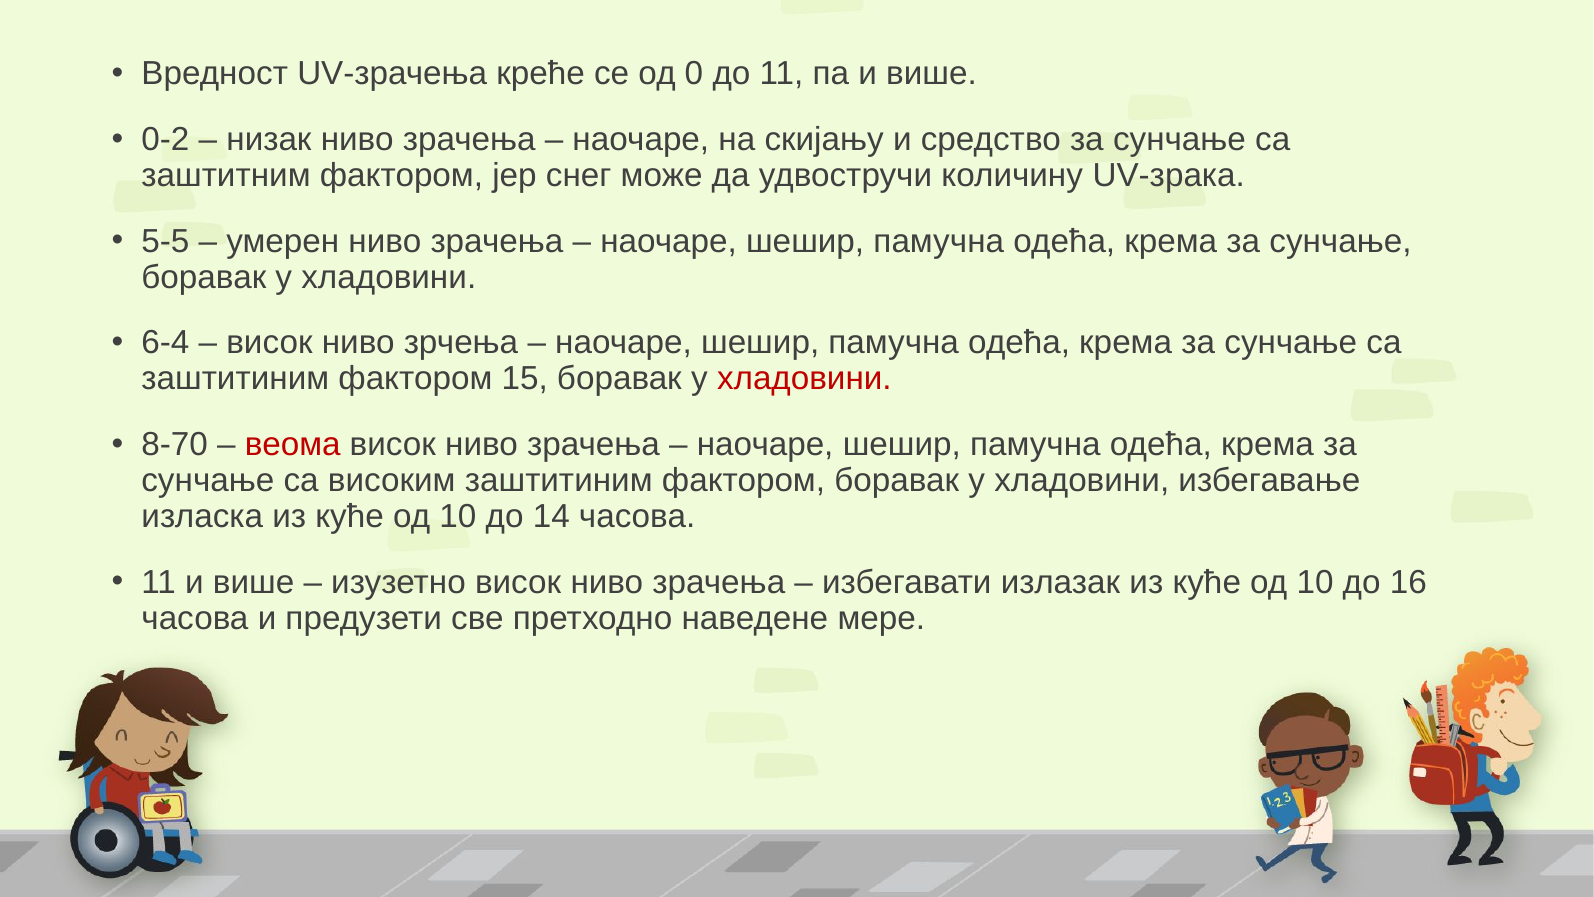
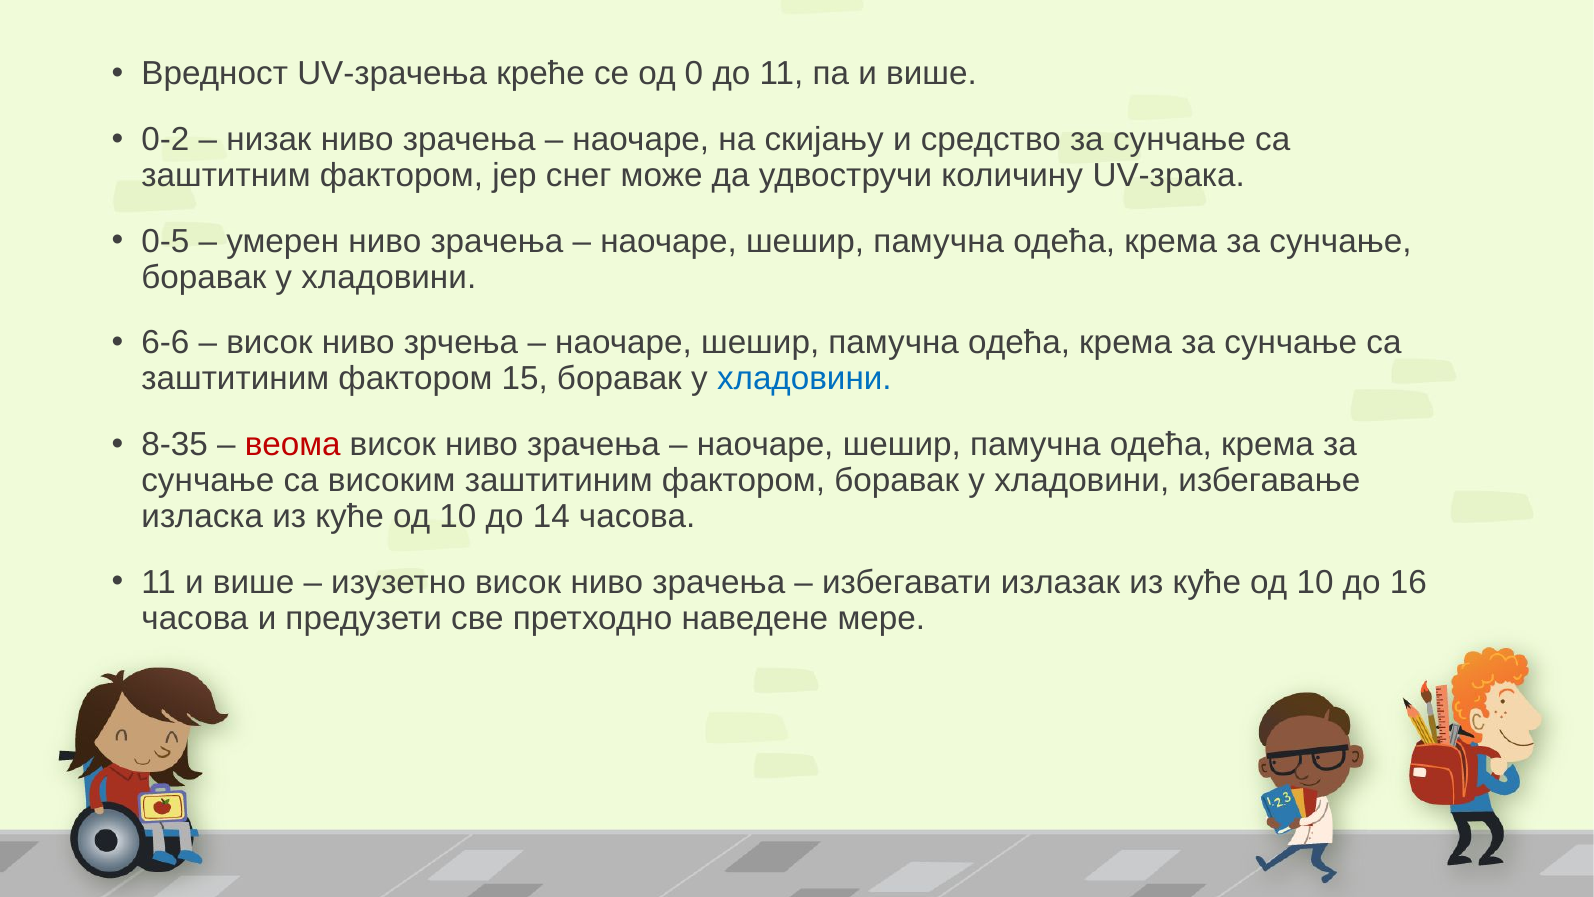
5-5: 5-5 -> 0-5
6-4: 6-4 -> 6-6
хладовини at (804, 379) colour: red -> blue
8-70: 8-70 -> 8-35
